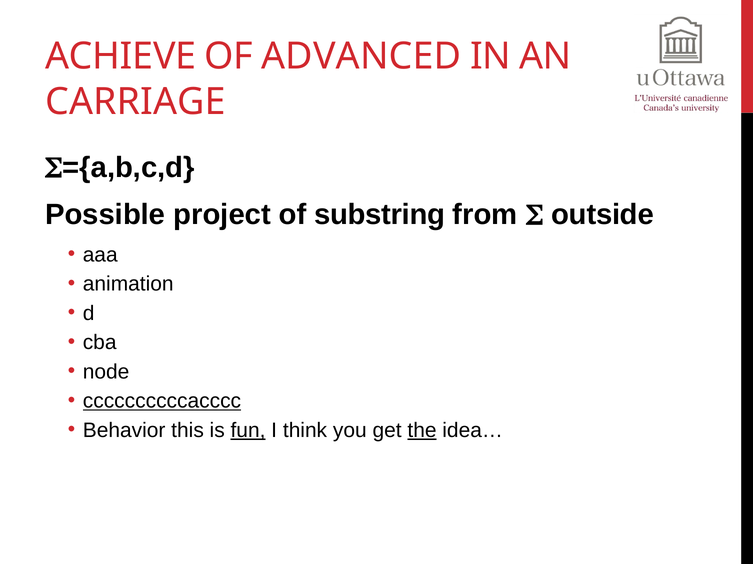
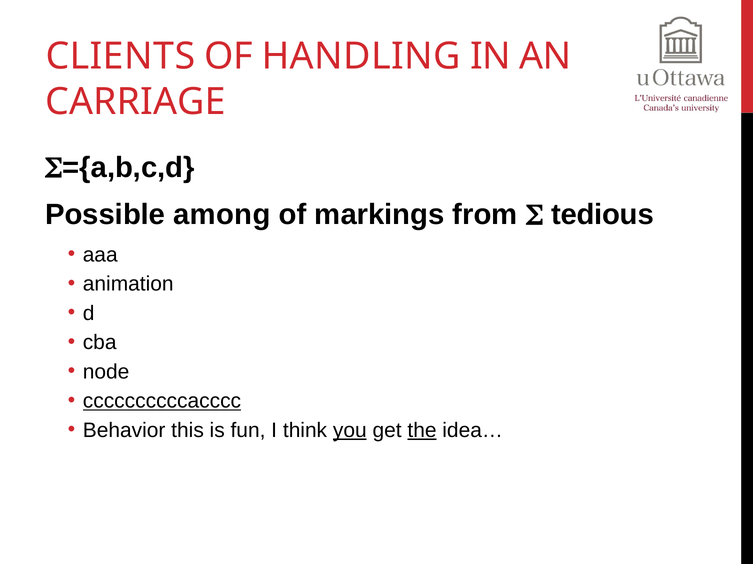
ACHIEVE: ACHIEVE -> CLIENTS
ADVANCED: ADVANCED -> HANDLING
project: project -> among
substring: substring -> markings
outside: outside -> tedious
fun underline: present -> none
you underline: none -> present
